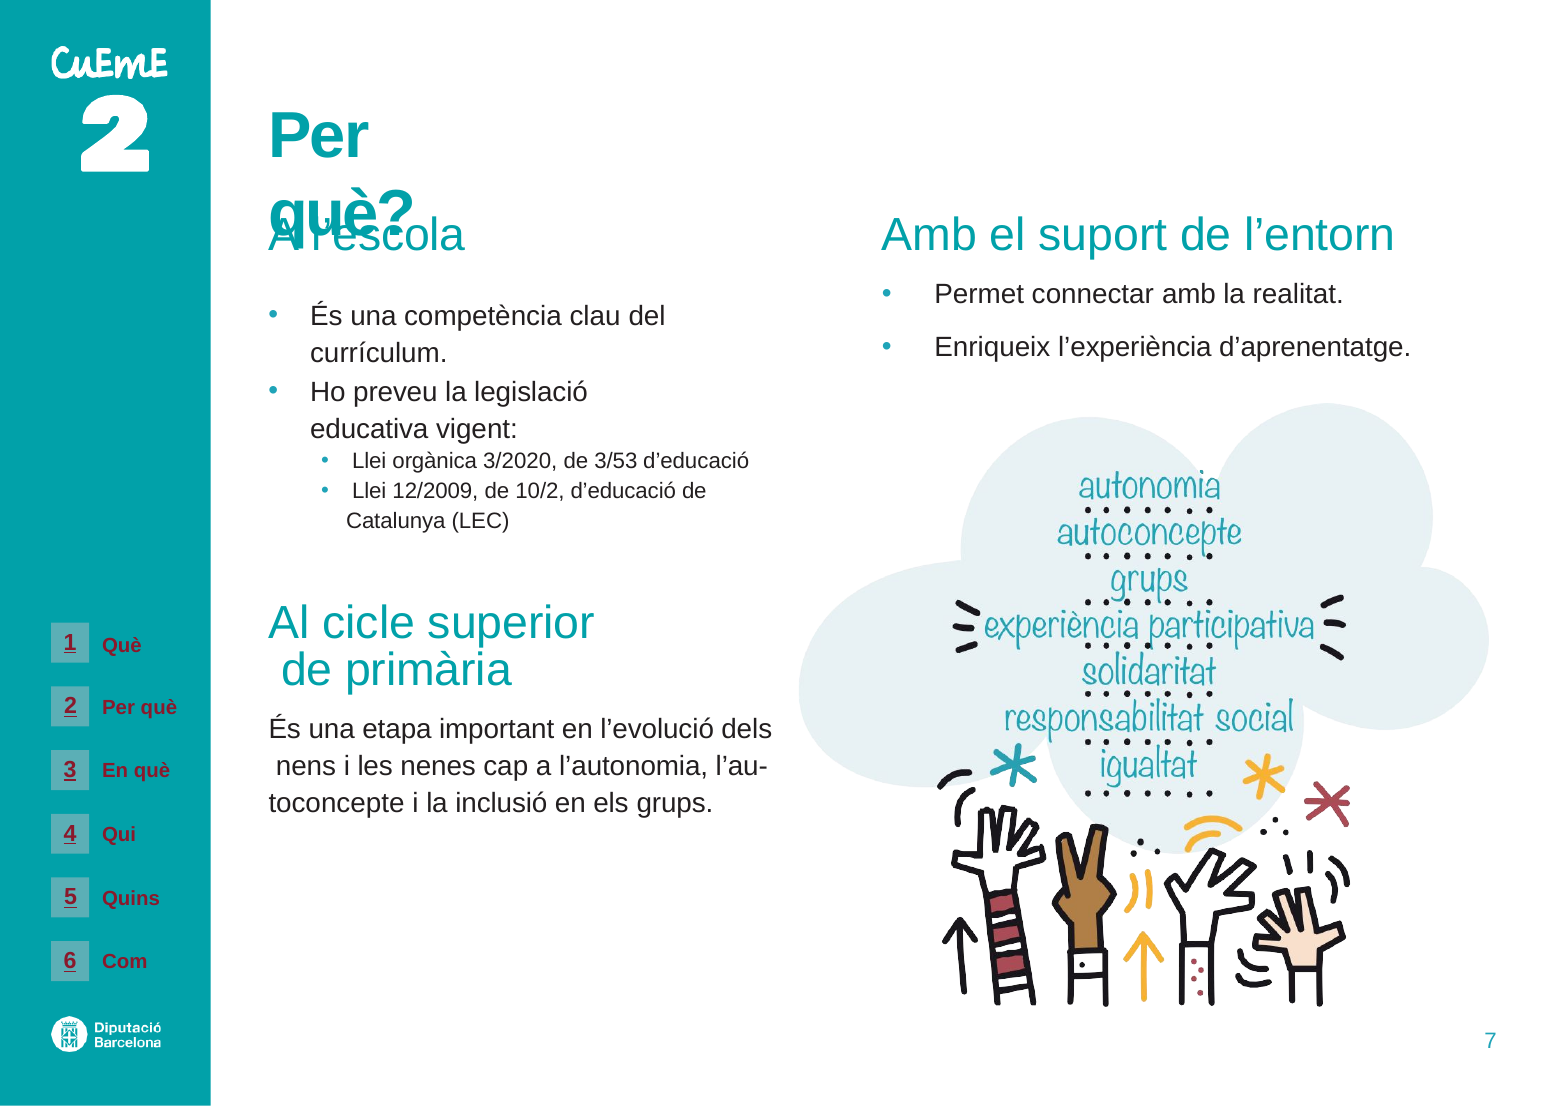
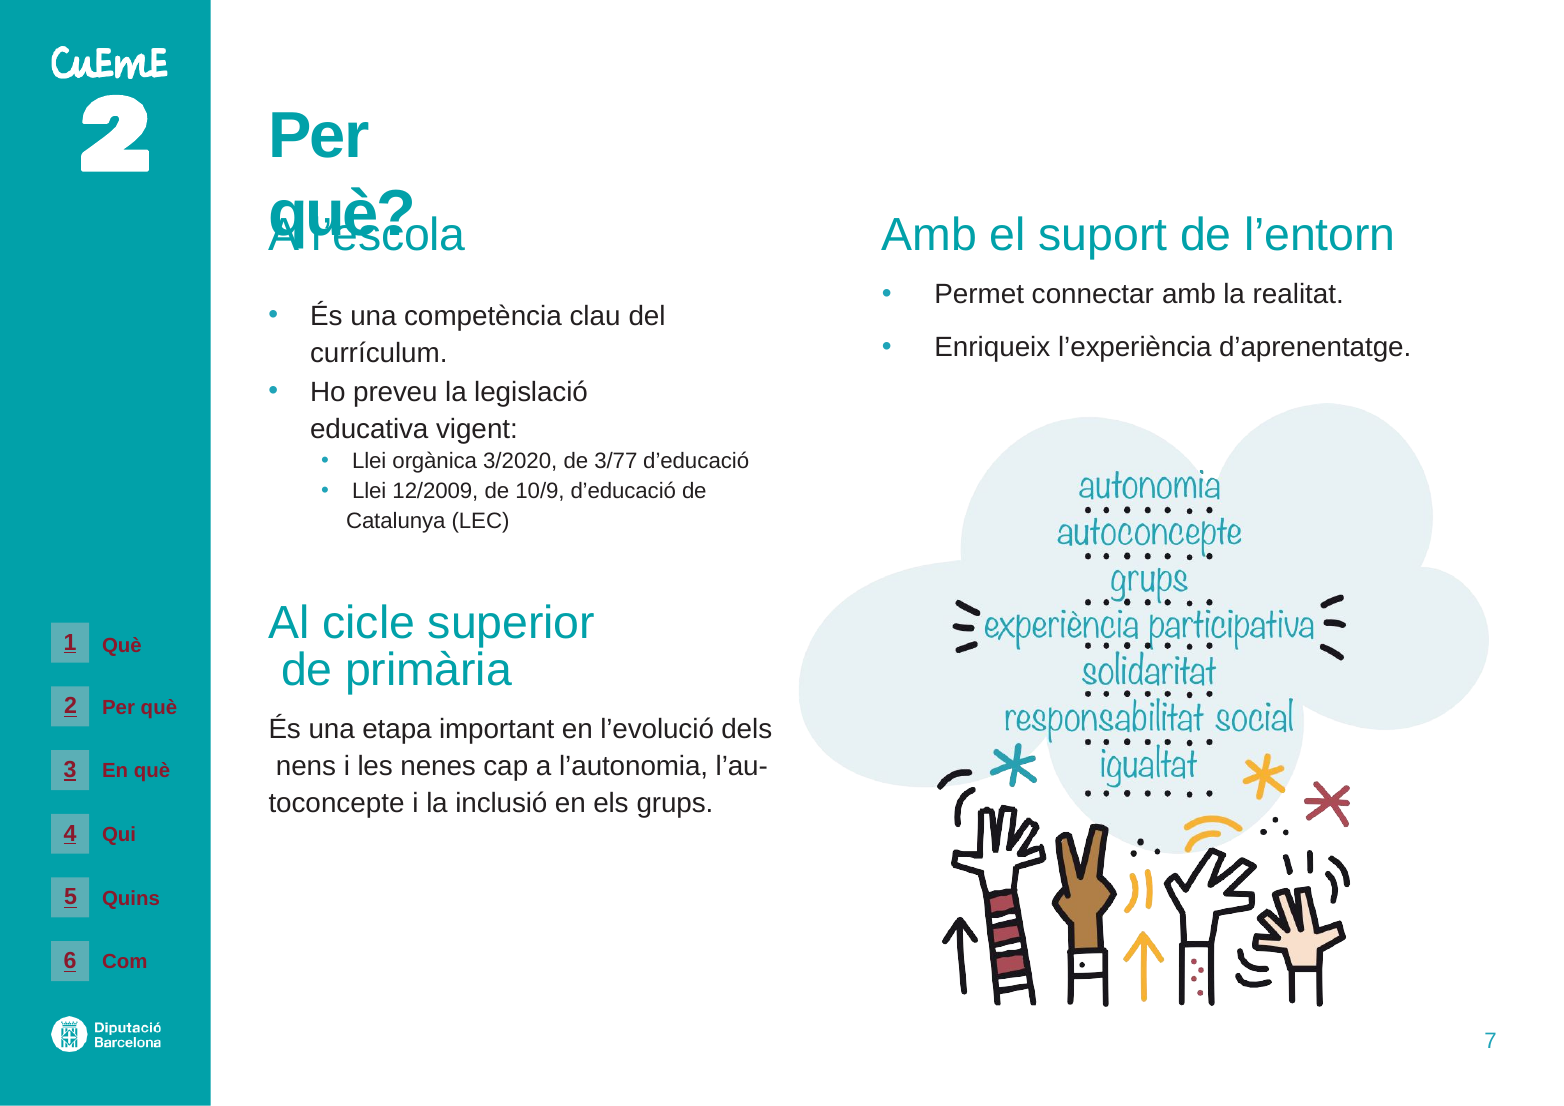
3/53: 3/53 -> 3/77
10/2: 10/2 -> 10/9
